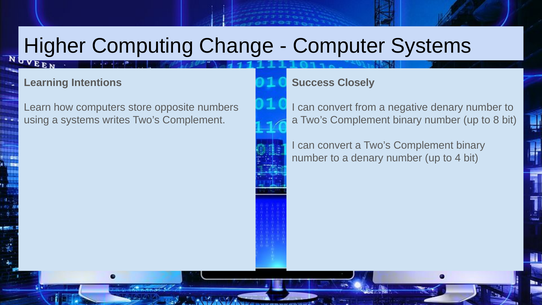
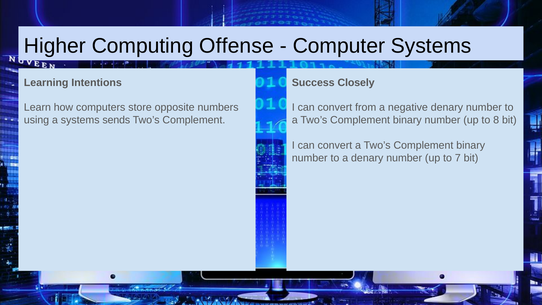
Change: Change -> Offense
writes: writes -> sends
4: 4 -> 7
